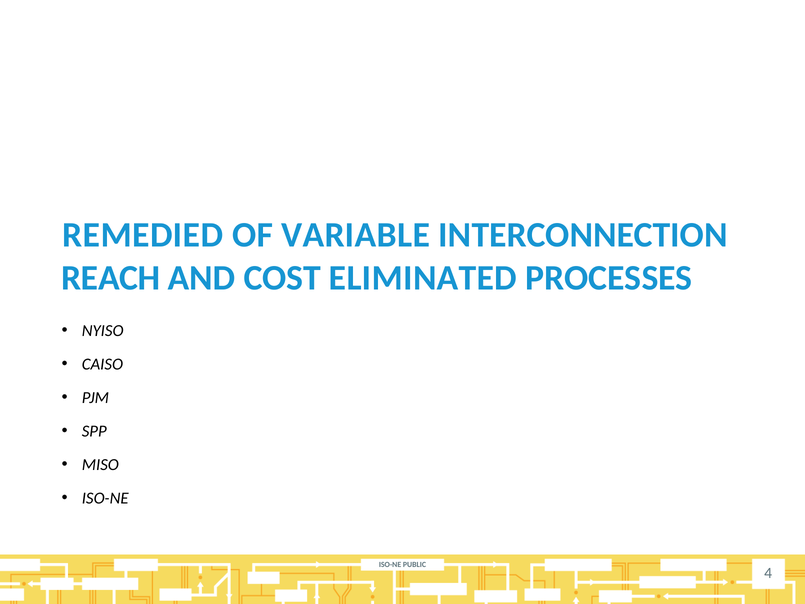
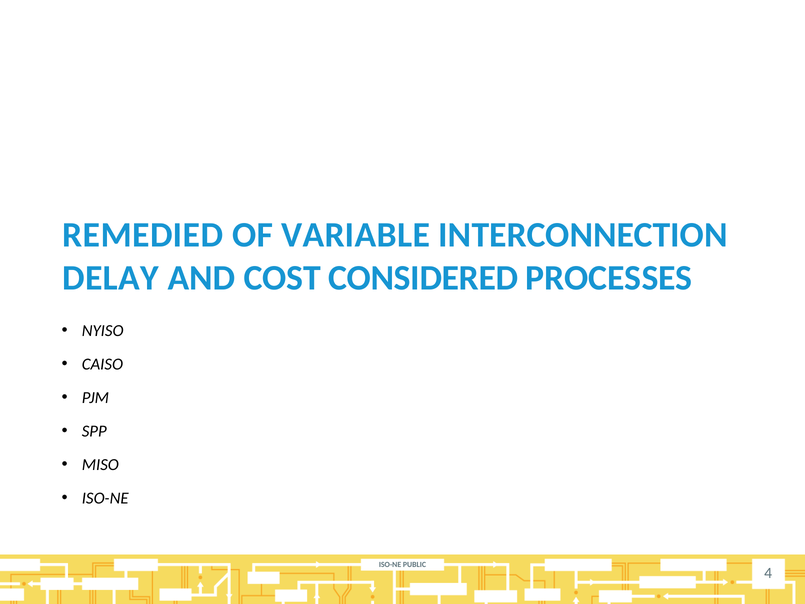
REACH: REACH -> DELAY
ELIMINATED: ELIMINATED -> CONSIDERED
